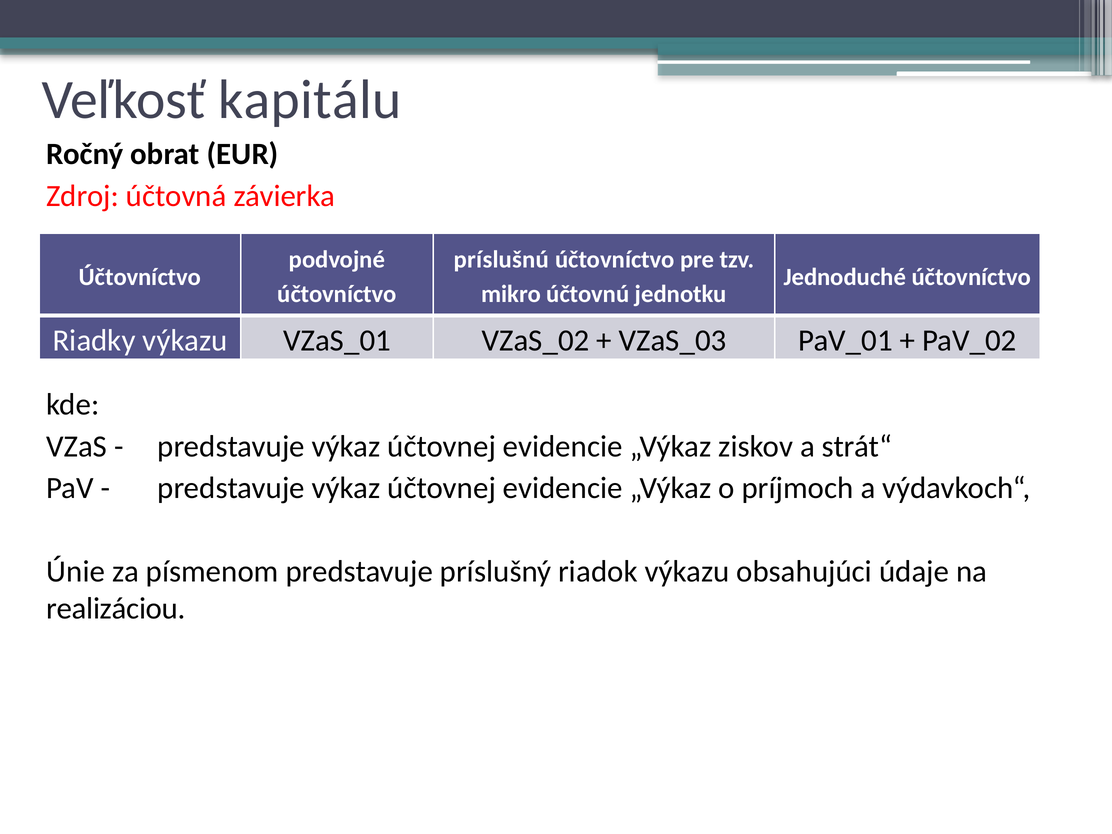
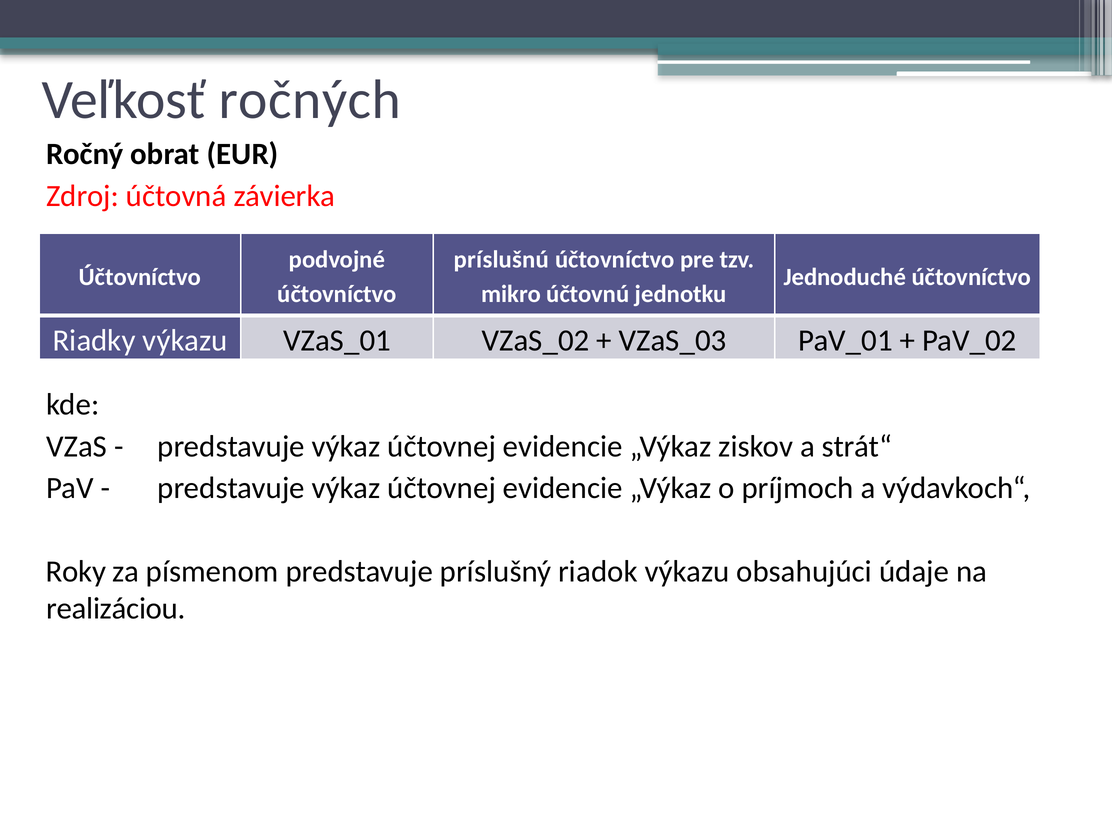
kapitálu: kapitálu -> ročných
Únie: Únie -> Roky
